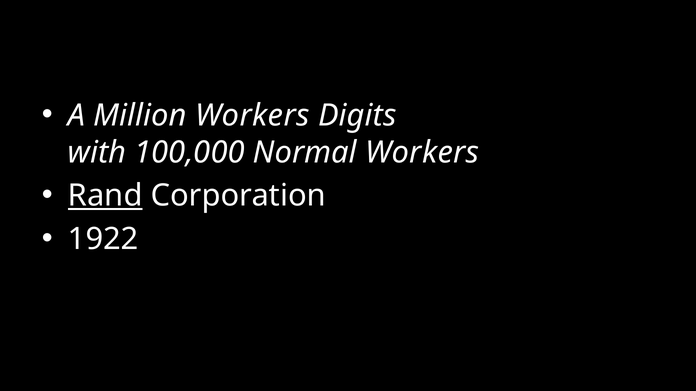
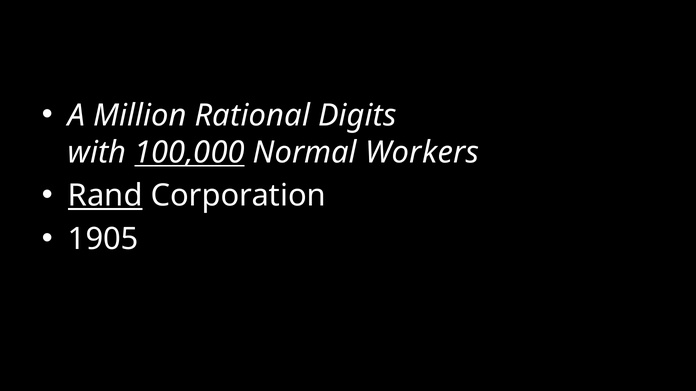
Million Workers: Workers -> Rational
100,000 underline: none -> present
1922: 1922 -> 1905
